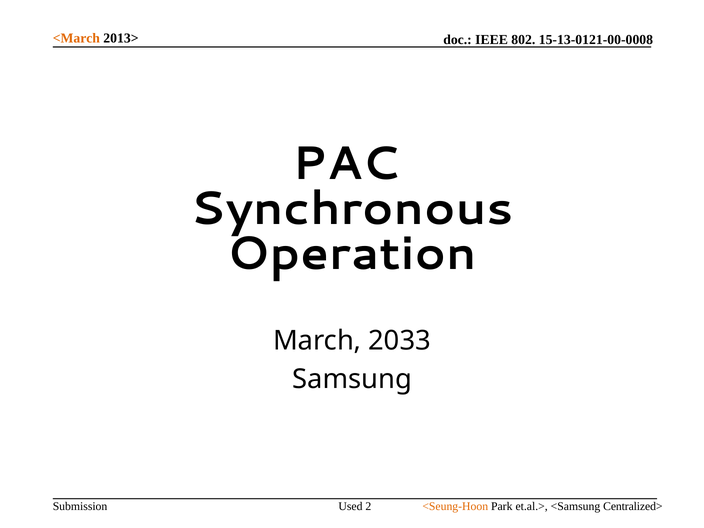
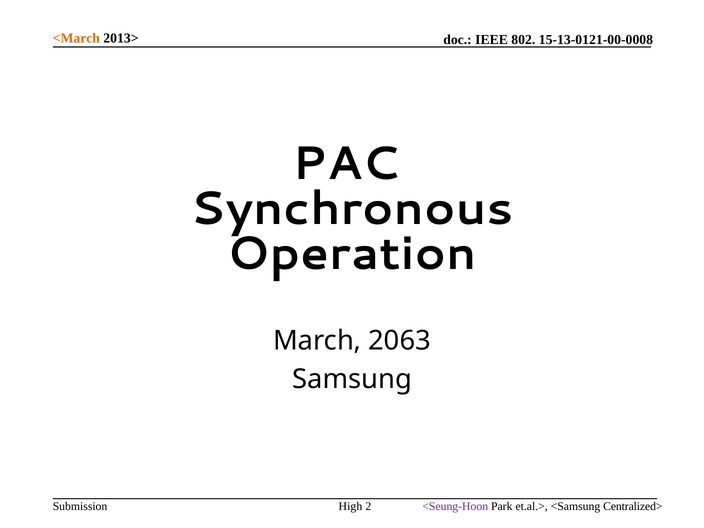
2033: 2033 -> 2063
Used: Used -> High
<Seung-Hoon colour: orange -> purple
